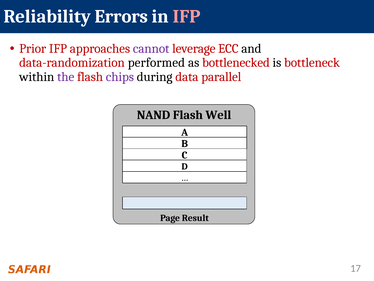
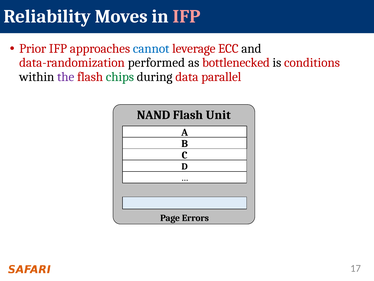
Errors: Errors -> Moves
cannot colour: purple -> blue
bottleneck: bottleneck -> conditions
chips colour: purple -> green
Well: Well -> Unit
Result: Result -> Errors
